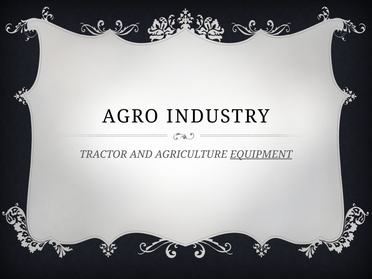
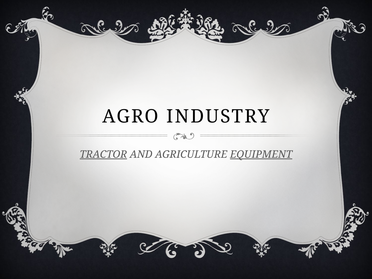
TRACTOR underline: none -> present
